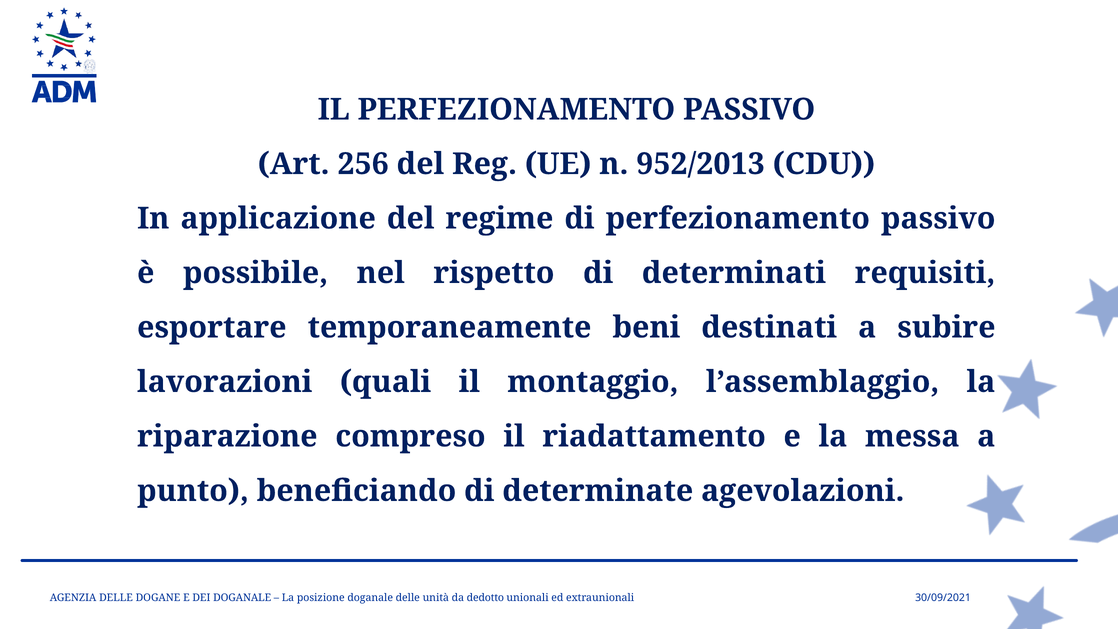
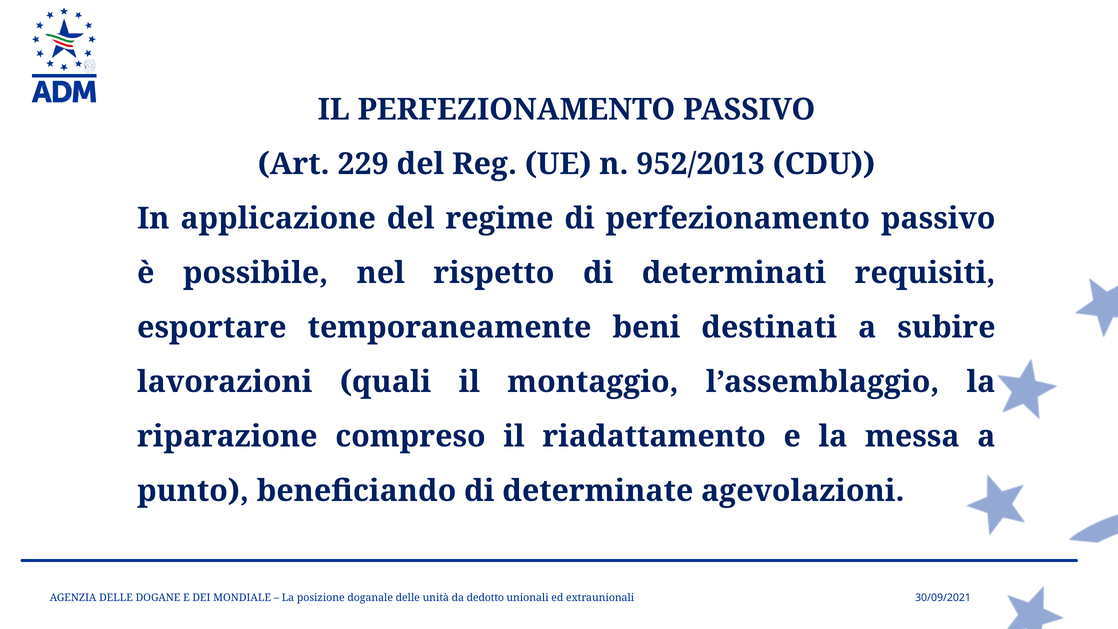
256: 256 -> 229
DEI DOGANALE: DOGANALE -> MONDIALE
